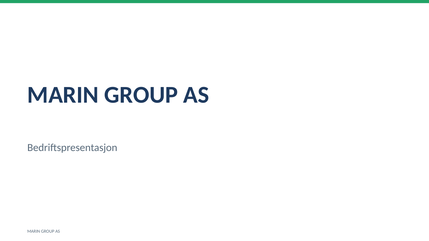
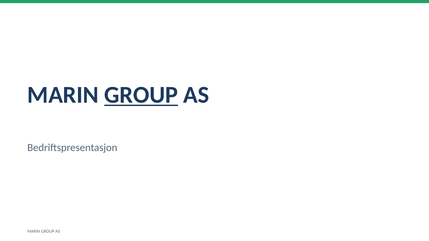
GROUP at (141, 95) underline: none -> present
